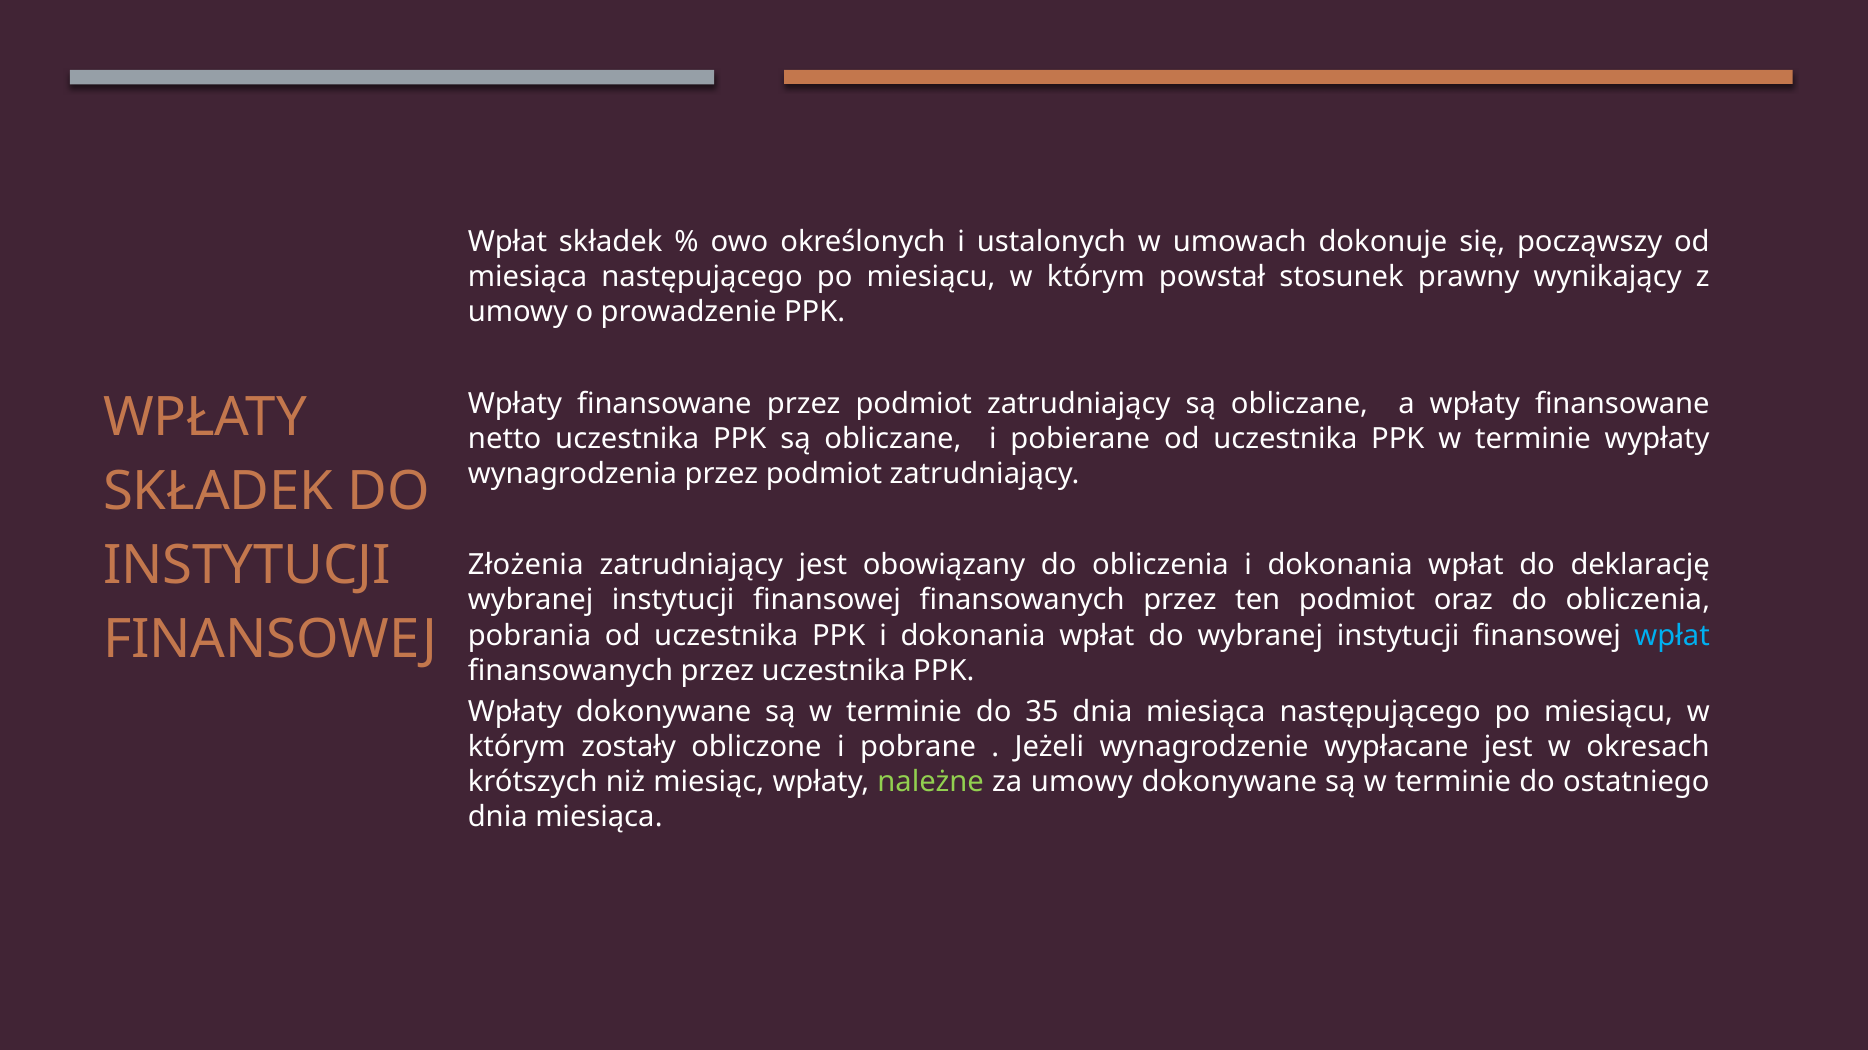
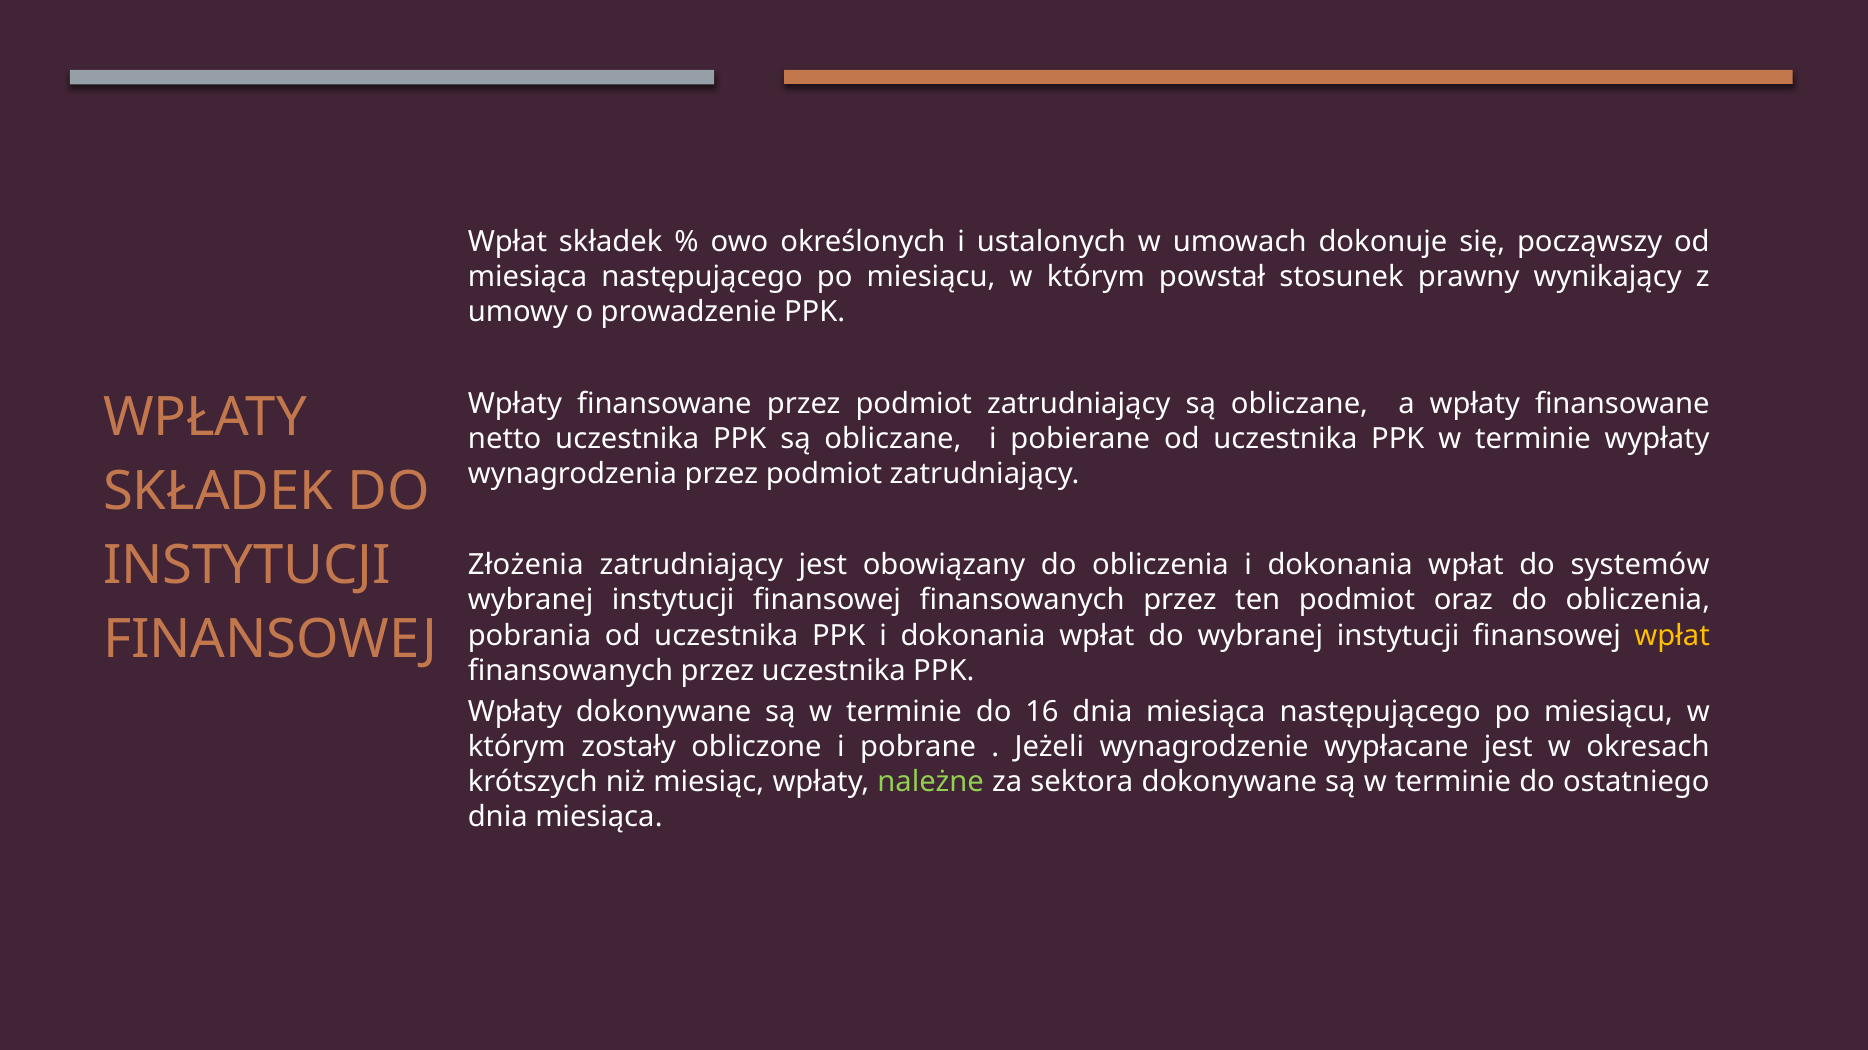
deklarację: deklarację -> systemów
wpłat at (1672, 636) colour: light blue -> yellow
35: 35 -> 16
za umowy: umowy -> sektora
